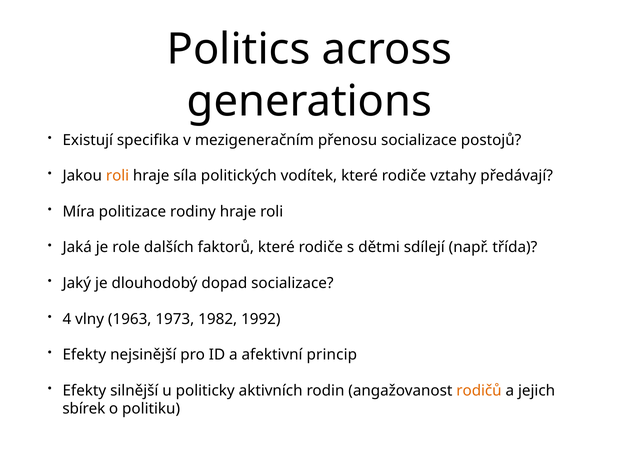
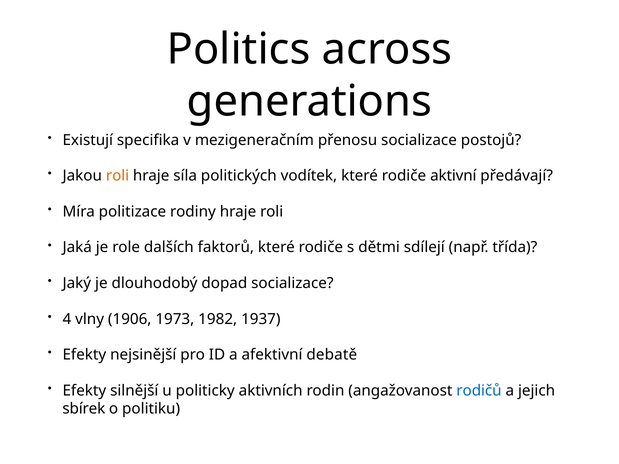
vztahy: vztahy -> aktivní
1963: 1963 -> 1906
1992: 1992 -> 1937
princip: princip -> debatě
rodičů colour: orange -> blue
